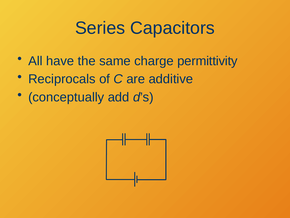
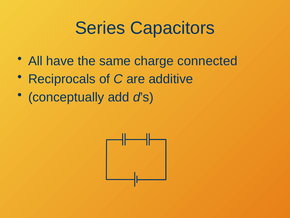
permittivity: permittivity -> connected
